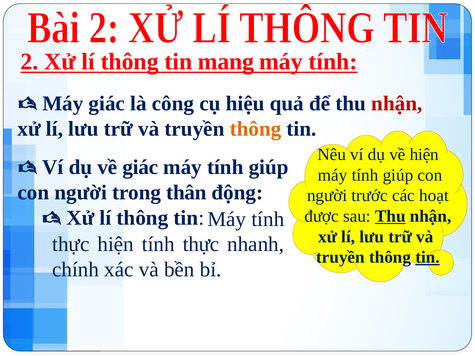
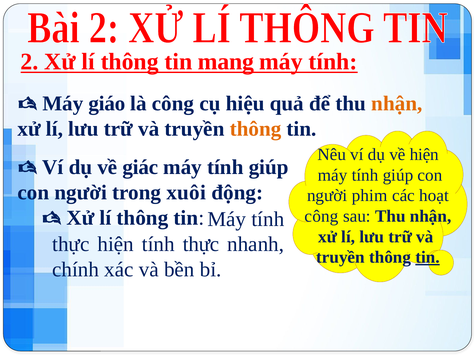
Máy giác: giác -> giáo
nhận at (397, 104) colour: red -> orange
thân: thân -> xuôi
trước: trước -> phim
được at (322, 216): được -> công
Thu at (390, 216) underline: present -> none
